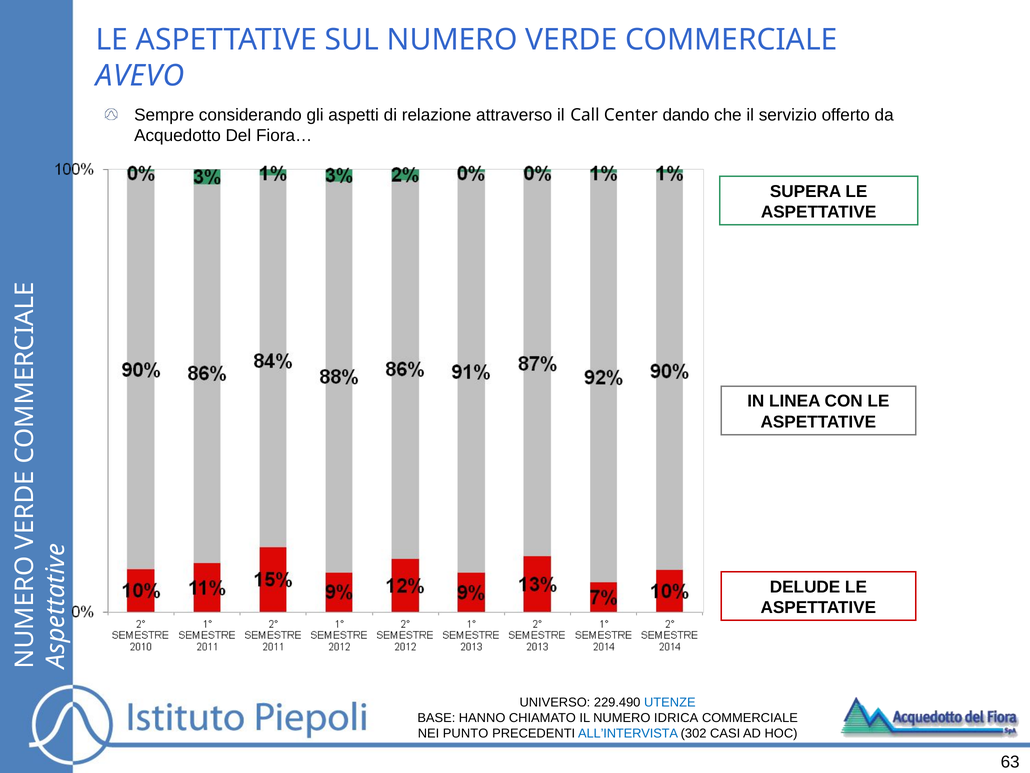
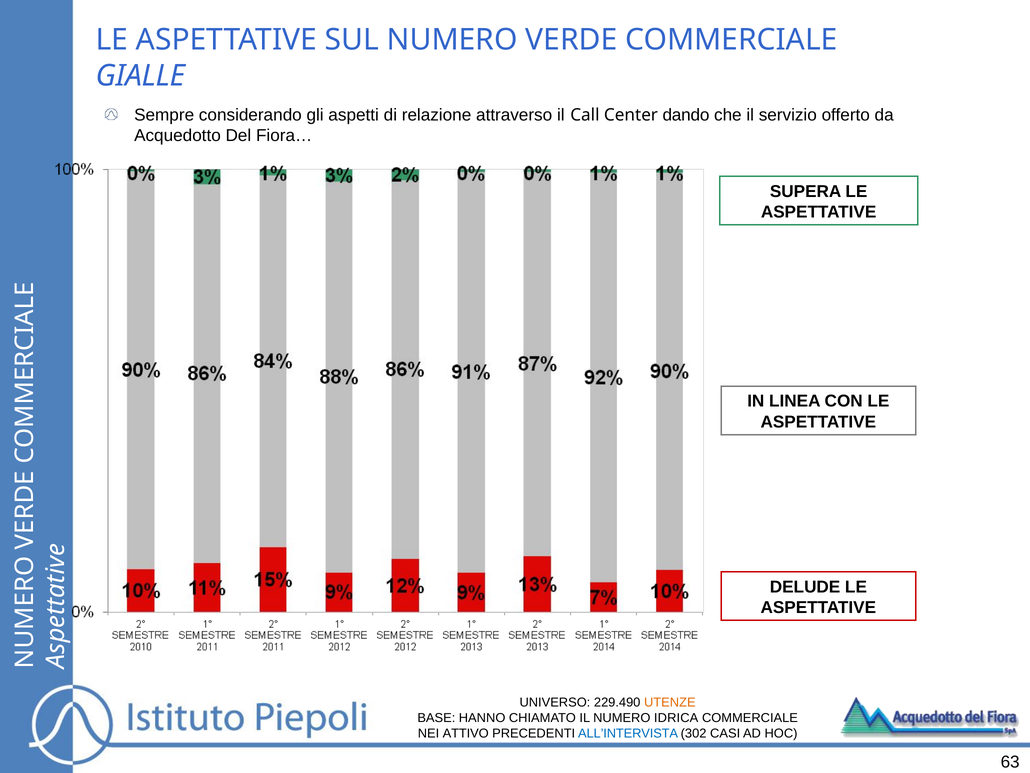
AVEVO: AVEVO -> GIALLE
UTENZE colour: blue -> orange
PUNTO: PUNTO -> ATTIVO
